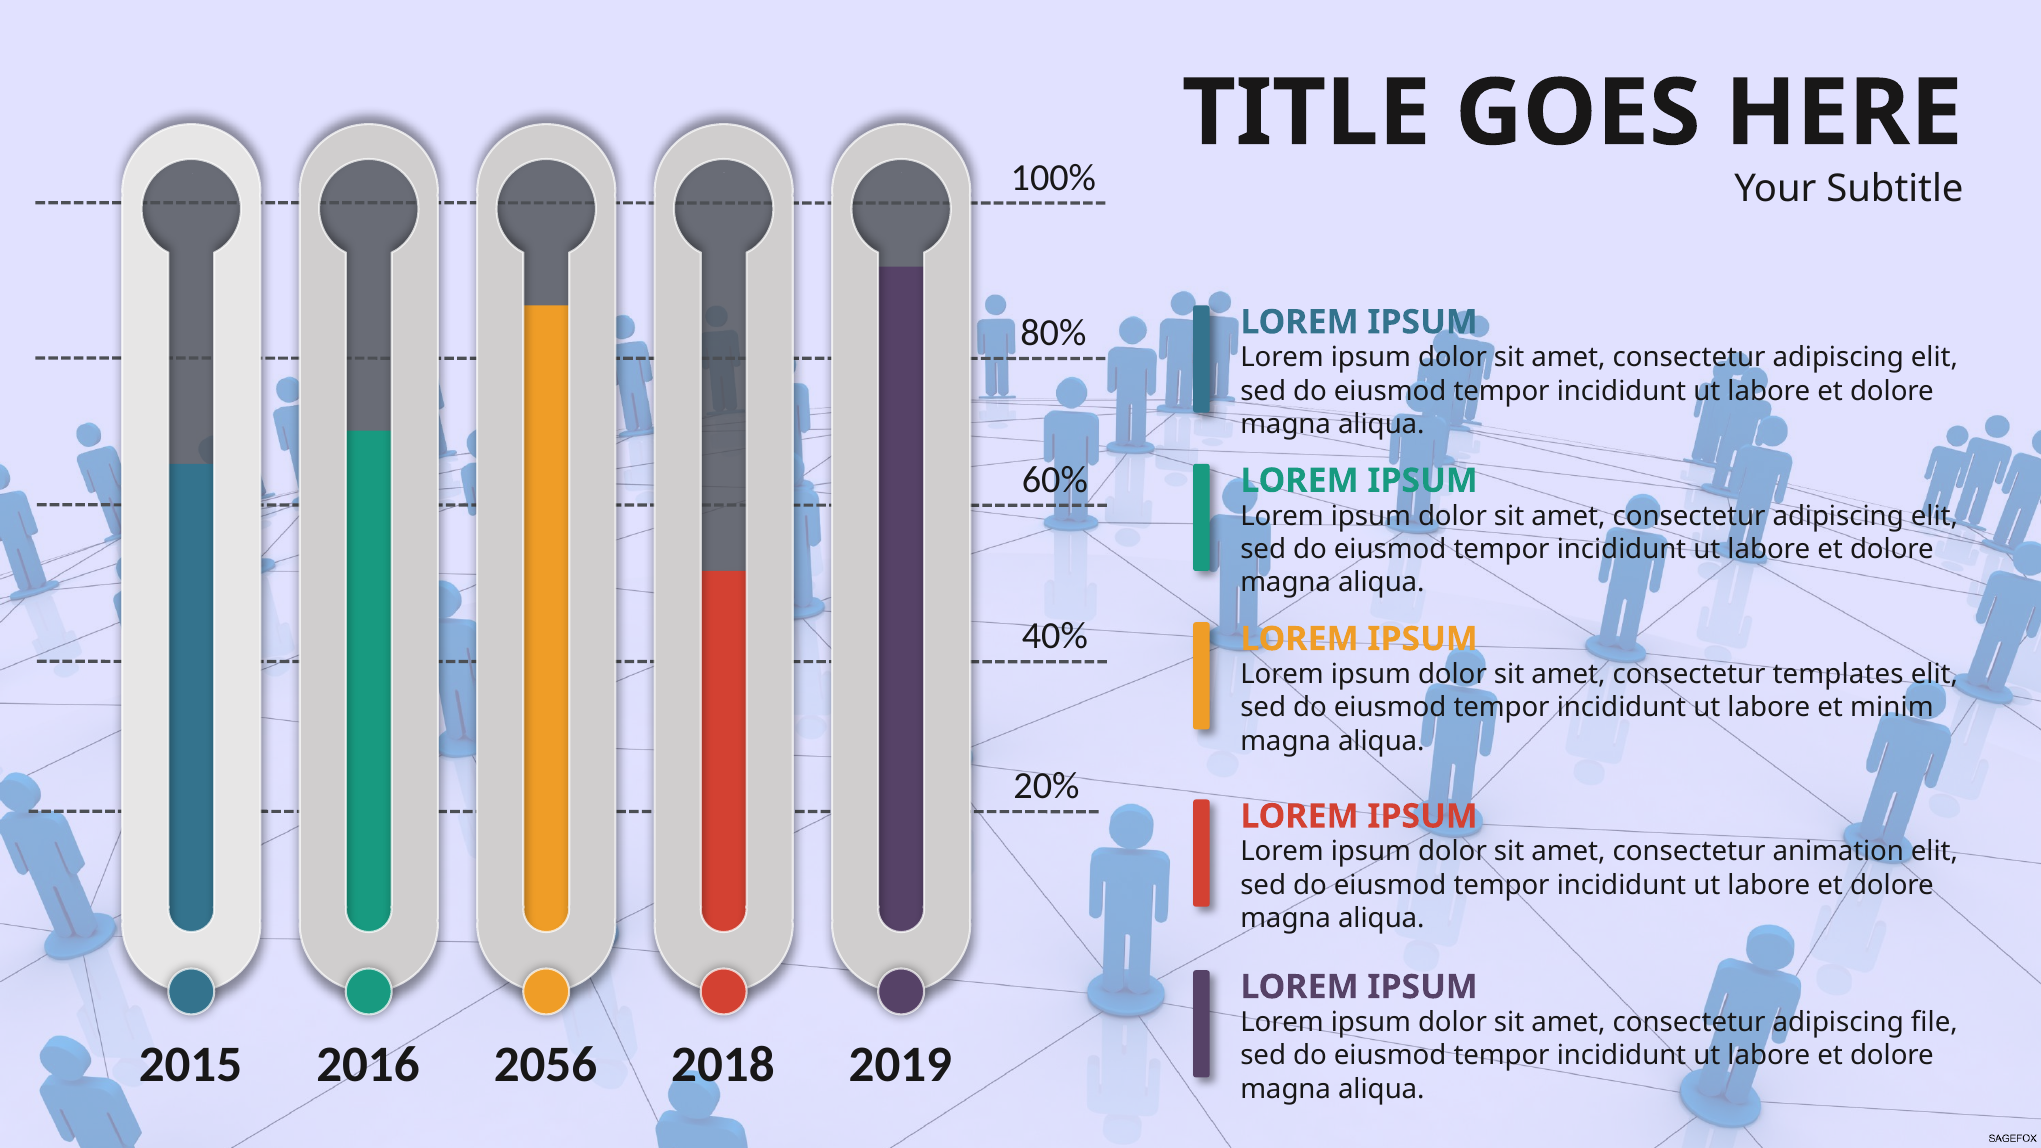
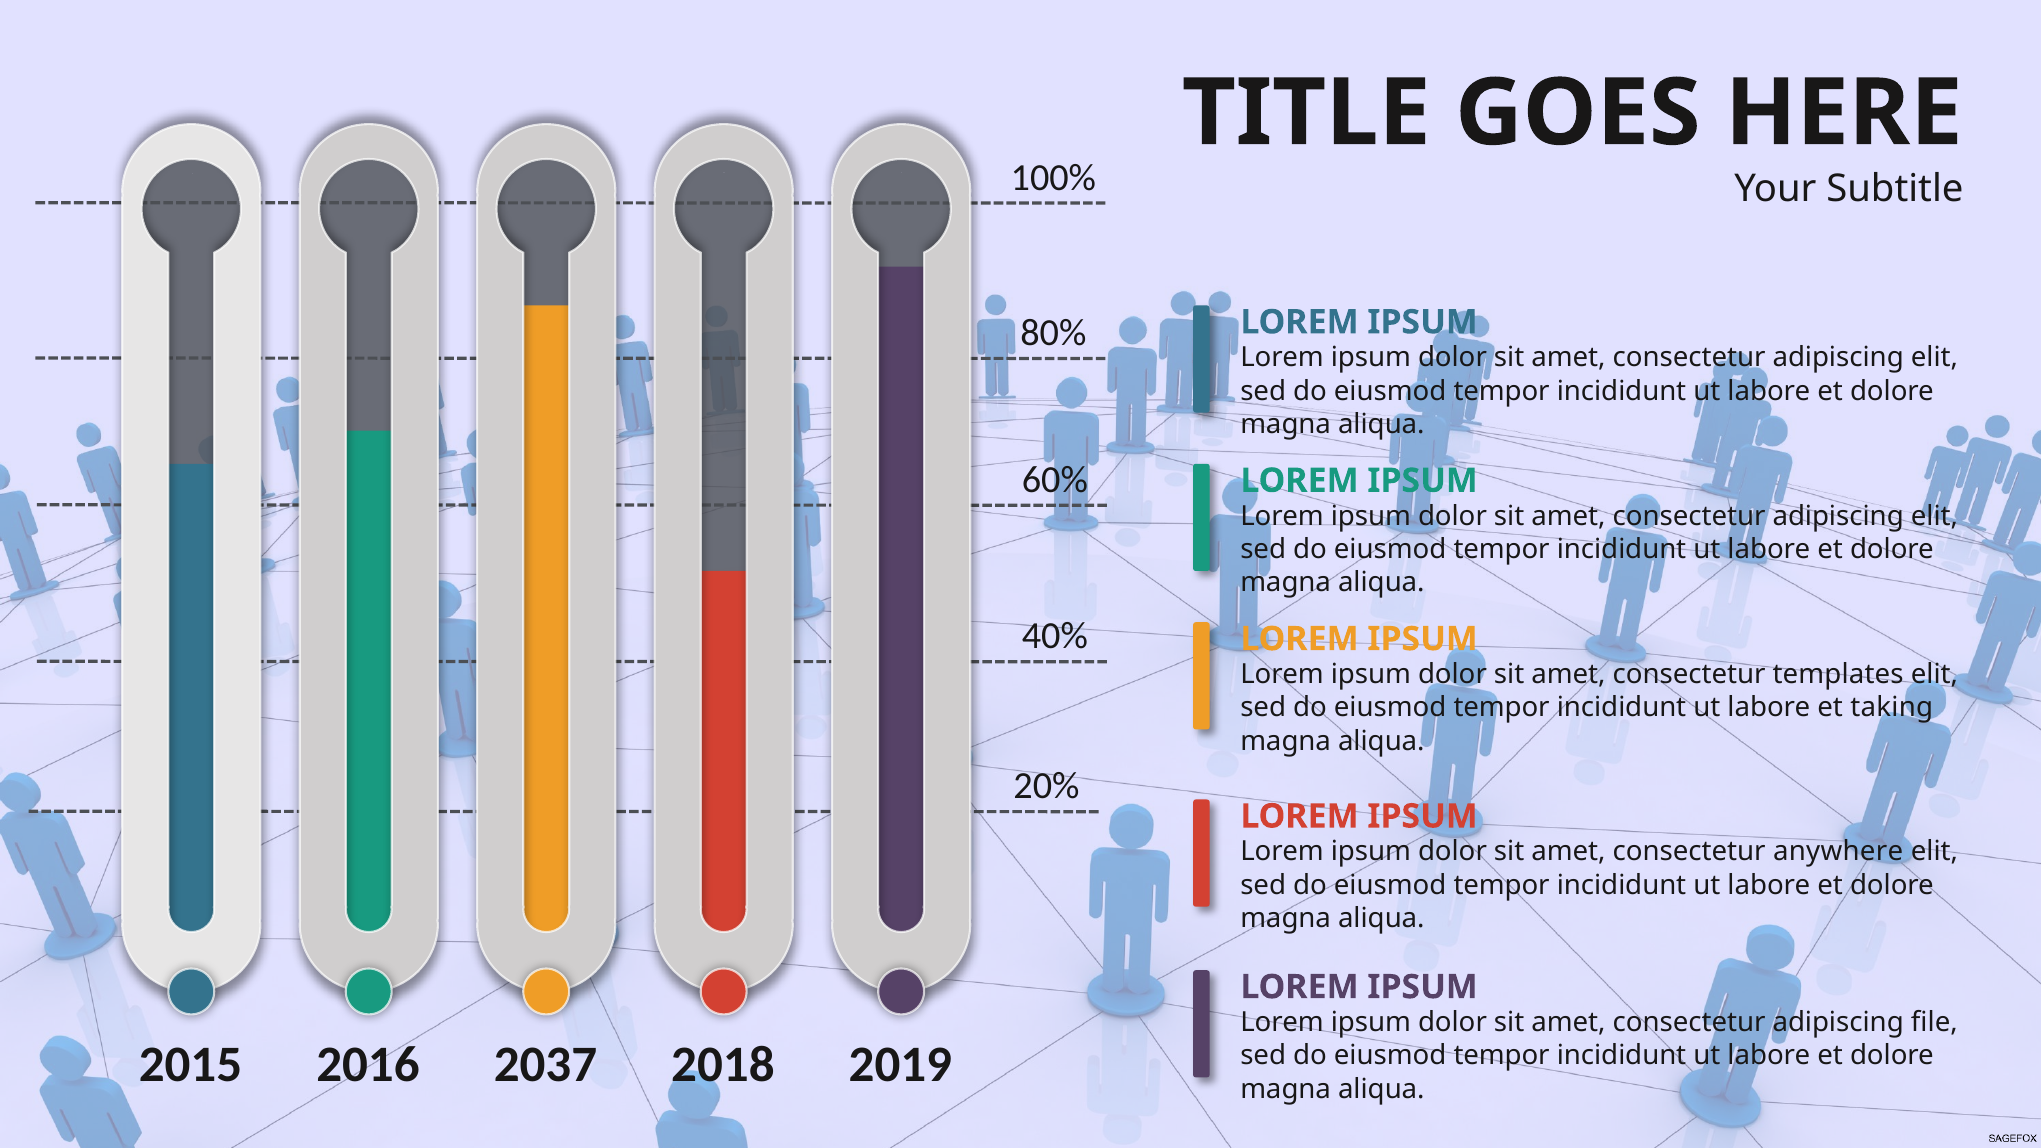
minim: minim -> taking
animation: animation -> anywhere
2056: 2056 -> 2037
